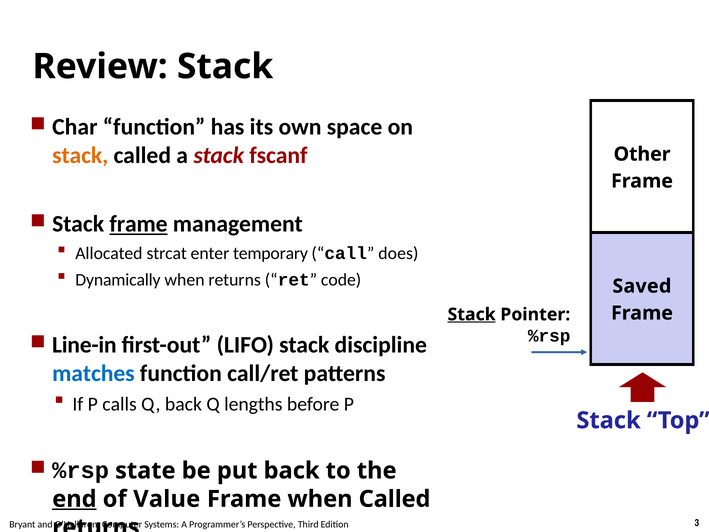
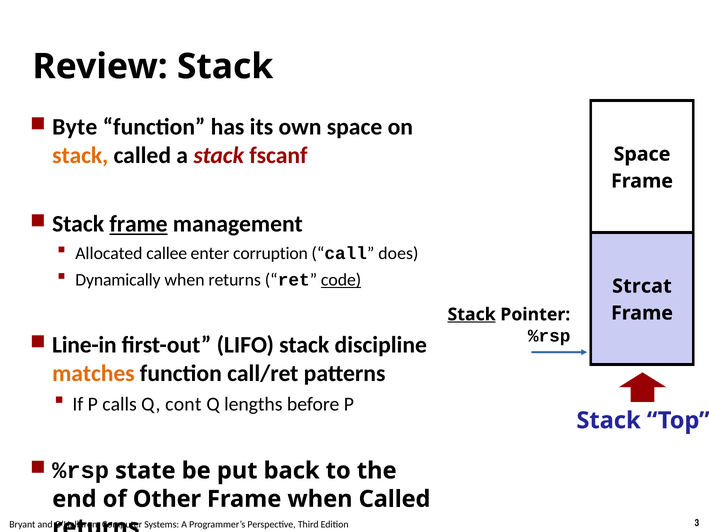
Char: Char -> Byte
Other at (642, 154): Other -> Space
strcat: strcat -> callee
temporary: temporary -> corruption
code underline: none -> present
Saved: Saved -> Strcat
matches colour: blue -> orange
Q back: back -> cont
end underline: present -> none
Value: Value -> Other
